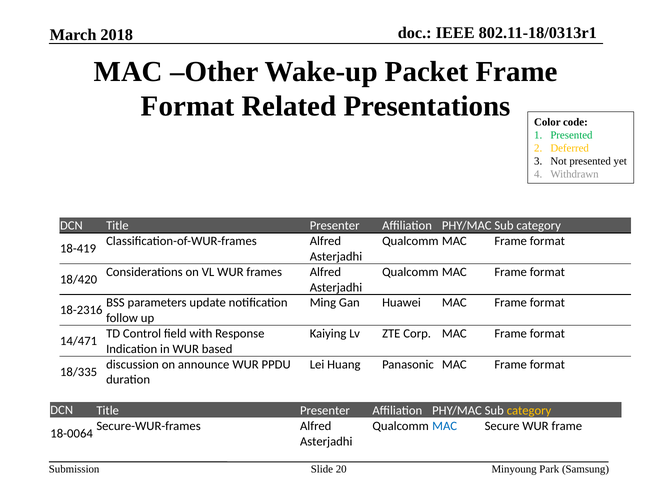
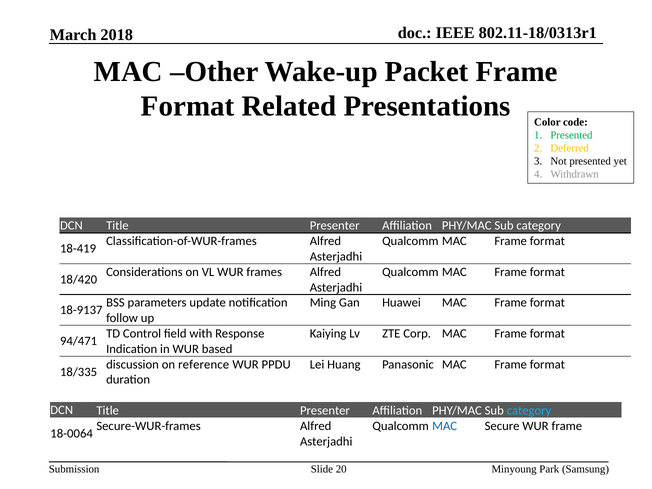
18-2316: 18-2316 -> 18-9137
14/471: 14/471 -> 94/471
announce: announce -> reference
category at (529, 410) colour: yellow -> light blue
